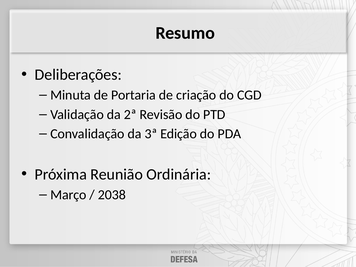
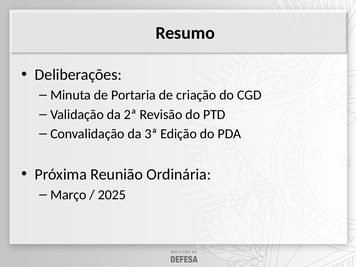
2038: 2038 -> 2025
